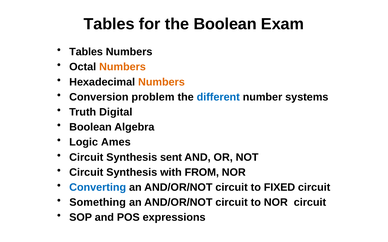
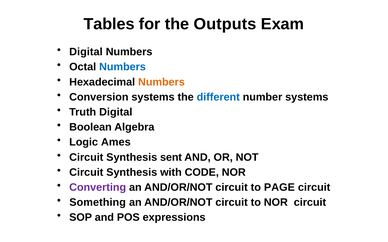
the Boolean: Boolean -> Outputs
Tables at (86, 52): Tables -> Digital
Numbers at (123, 67) colour: orange -> blue
Conversion problem: problem -> systems
FROM: FROM -> CODE
Converting colour: blue -> purple
FIXED: FIXED -> PAGE
